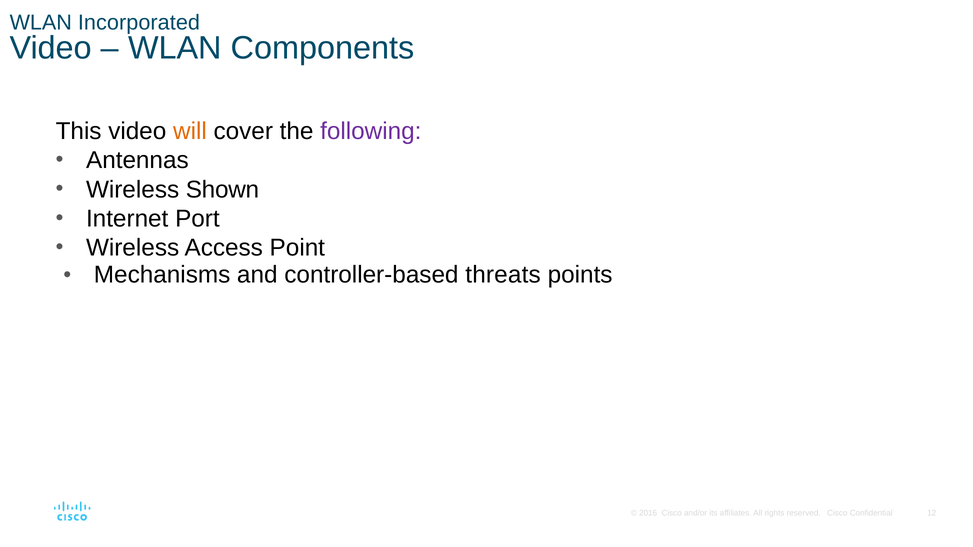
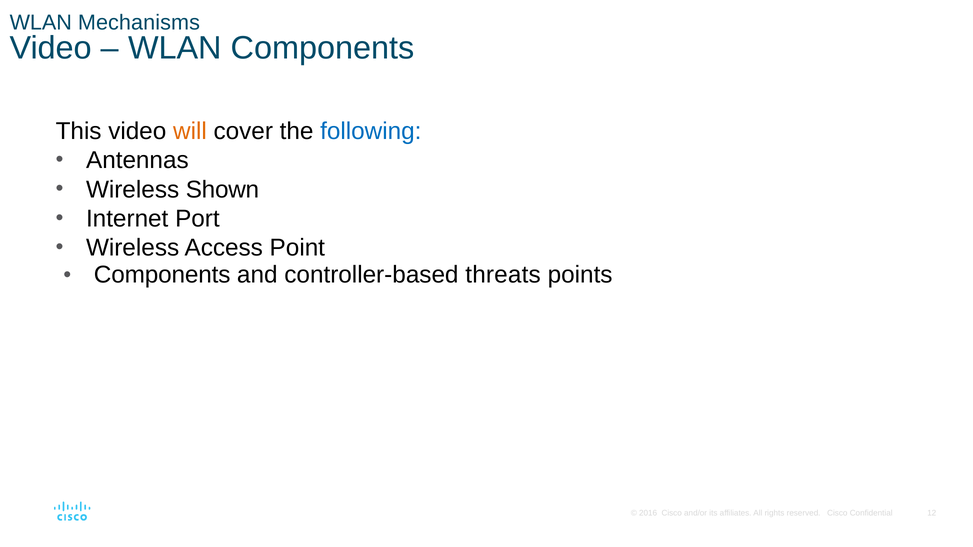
Incorporated: Incorporated -> Mechanisms
following colour: purple -> blue
Mechanisms at (162, 275): Mechanisms -> Components
